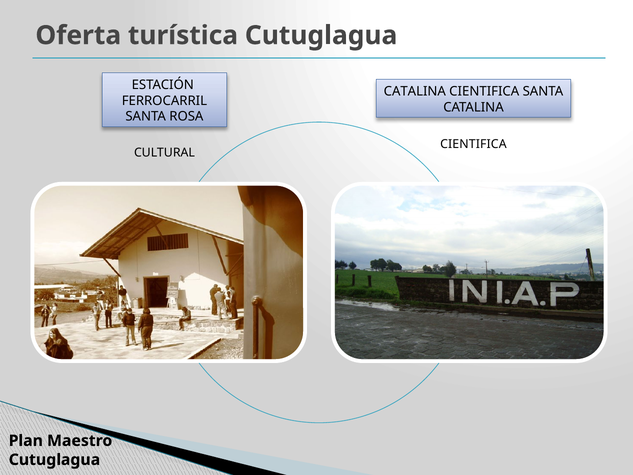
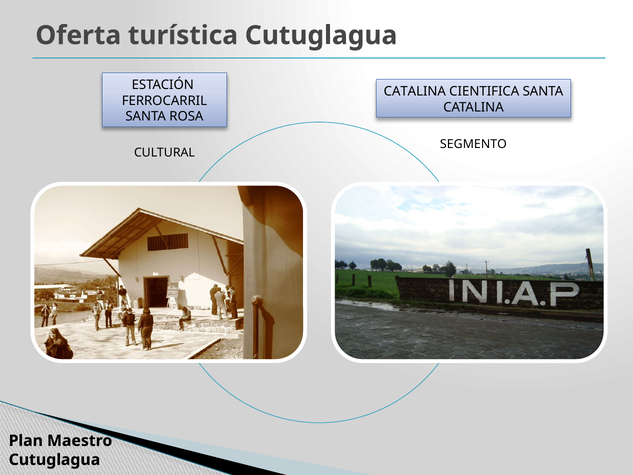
CIENTIFICA at (473, 144): CIENTIFICA -> SEGMENTO
